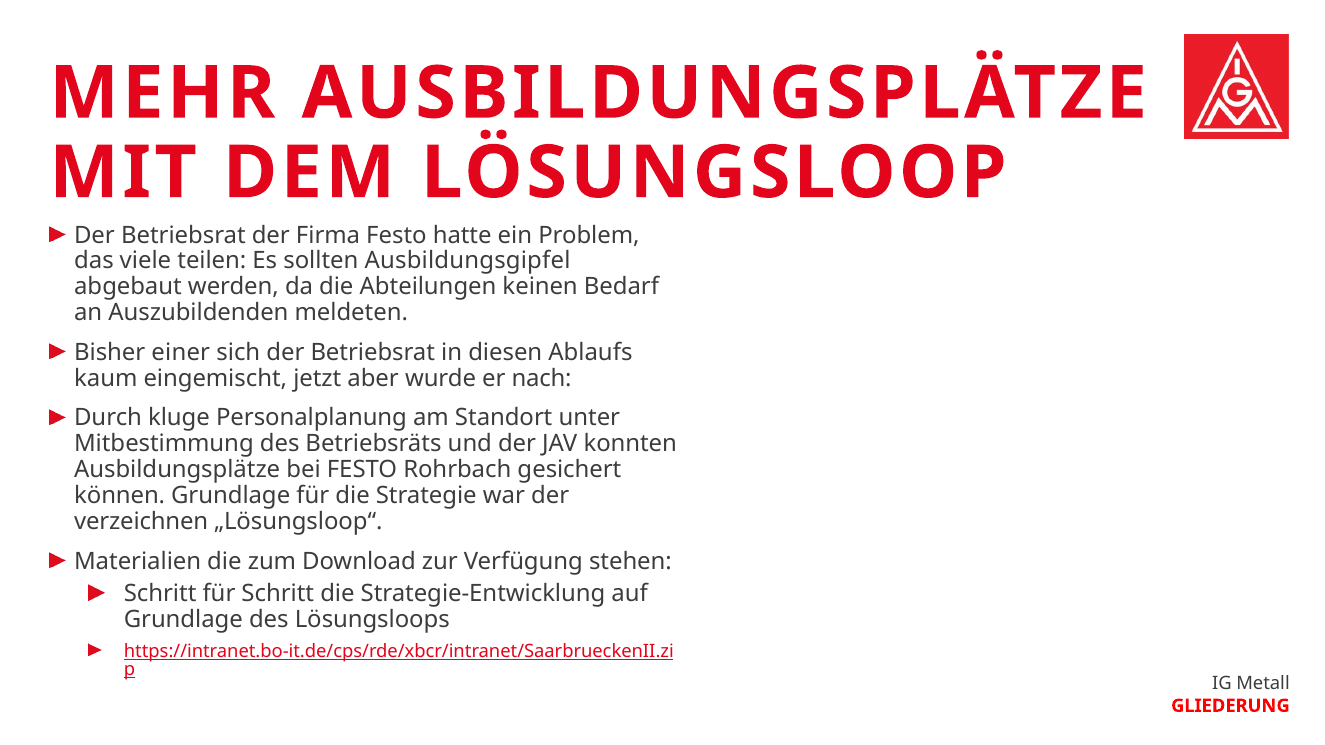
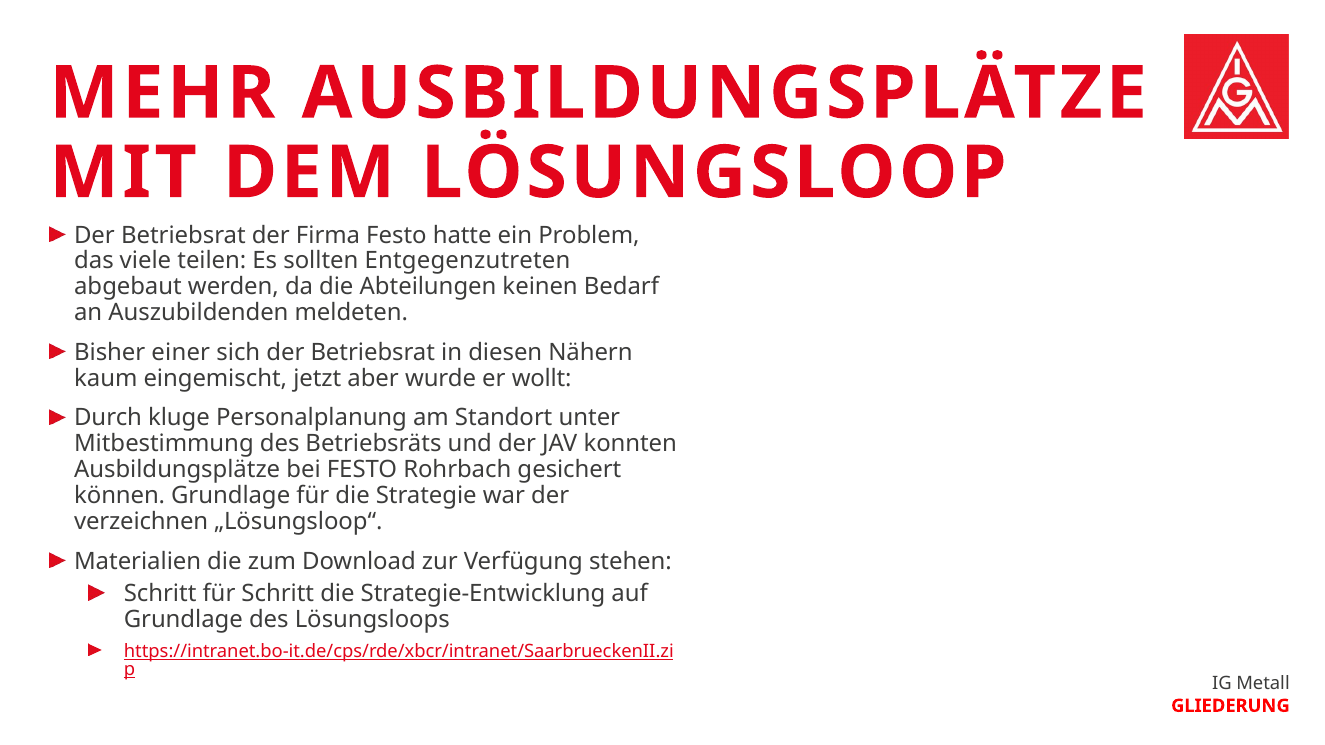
Ausbildungsgipfel: Ausbildungsgipfel -> Entgegenzutreten
Ablaufs: Ablaufs -> Nähern
nach: nach -> wollt
